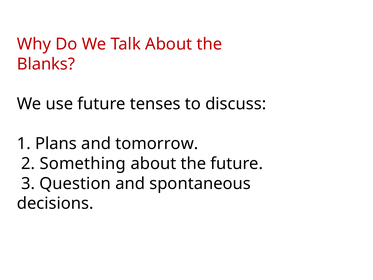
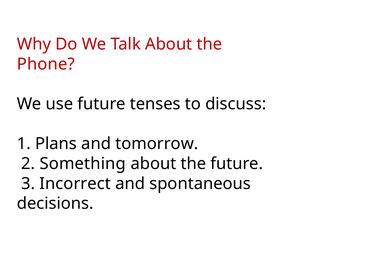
Blanks: Blanks -> Phone
Question: Question -> Incorrect
